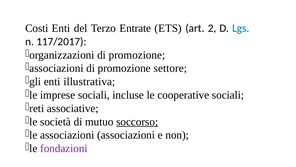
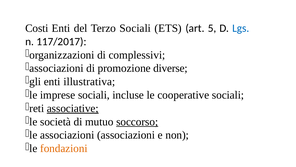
Terzo Entrate: Entrate -> Sociali
2: 2 -> 5
organizzazioni di promozione: promozione -> complessivi
settore: settore -> diverse
associative underline: none -> present
fondazioni colour: purple -> orange
